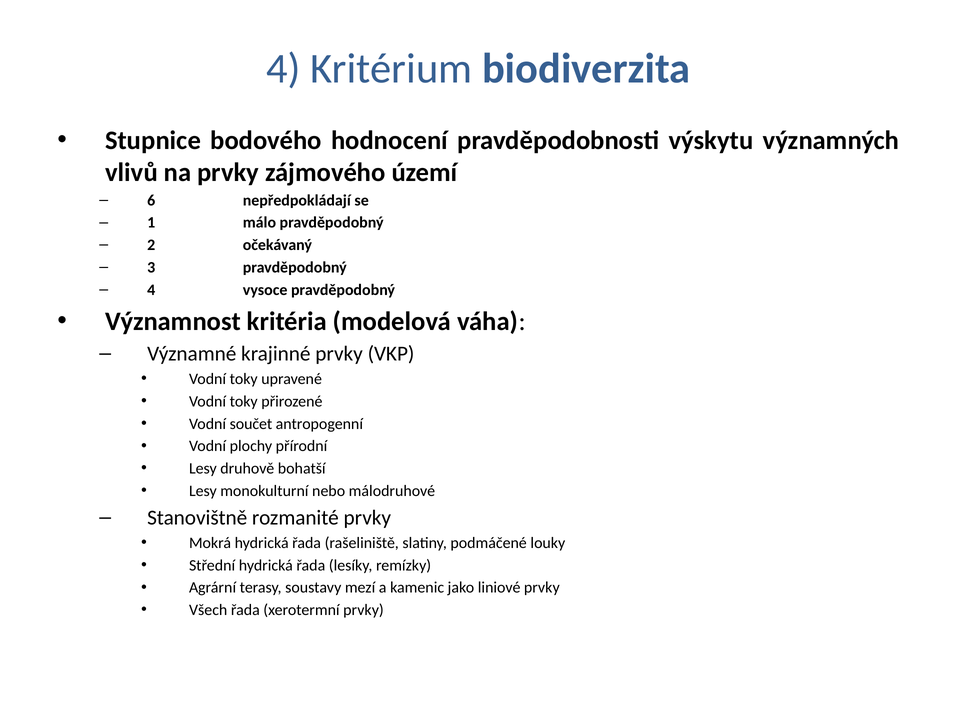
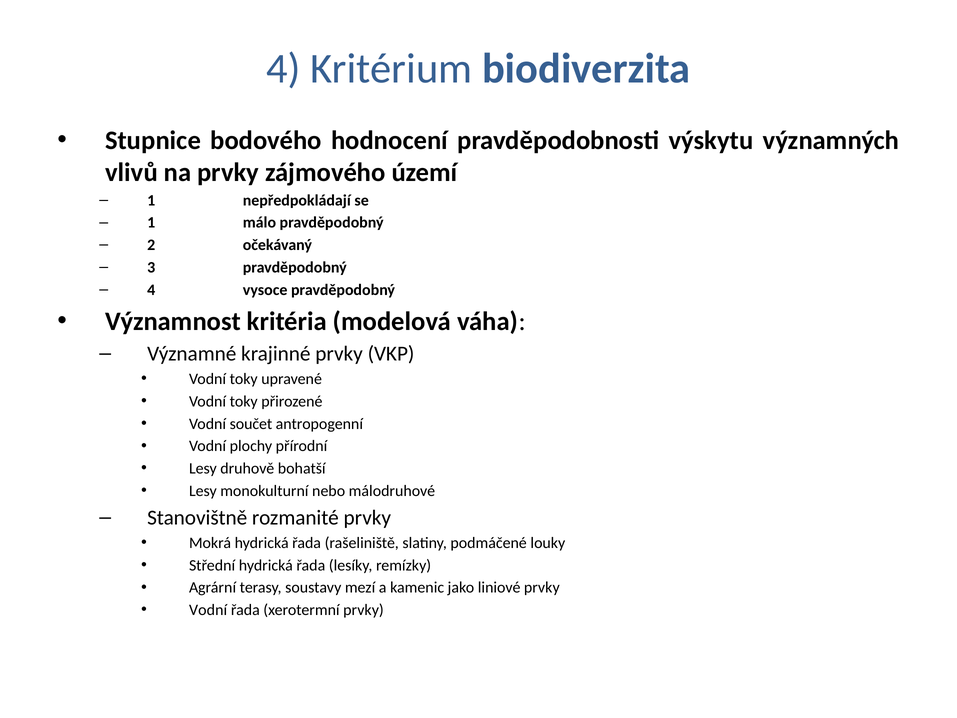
6 at (151, 200): 6 -> 1
Všech at (208, 610): Všech -> Vodní
